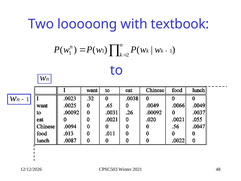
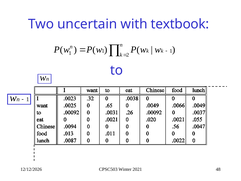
looooong: looooong -> uncertain
